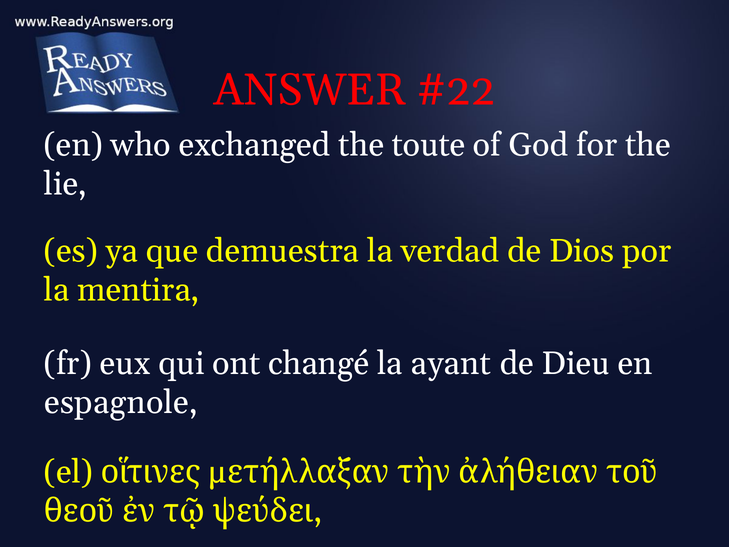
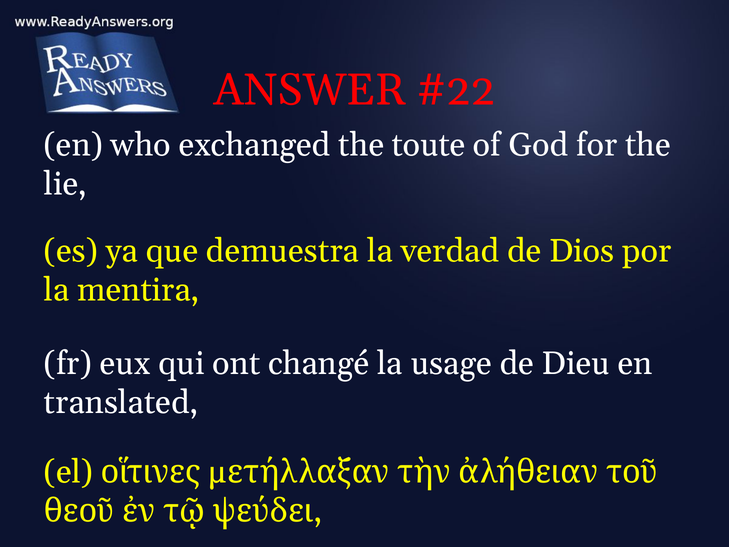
ayant: ayant -> usage
espagnole: espagnole -> translated
